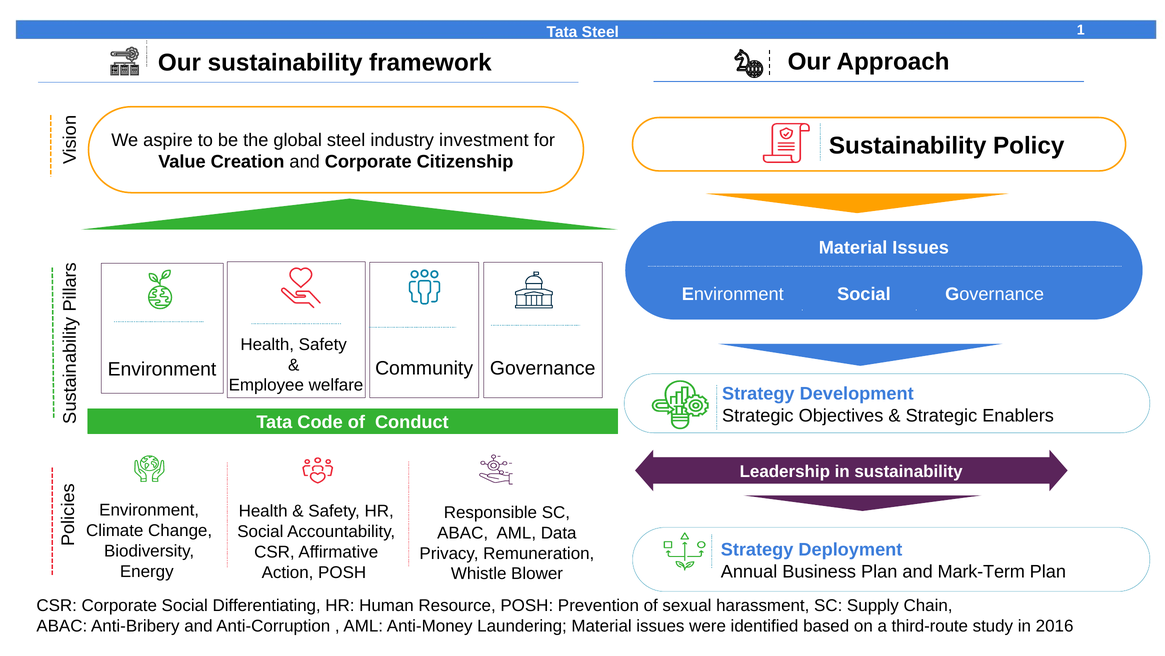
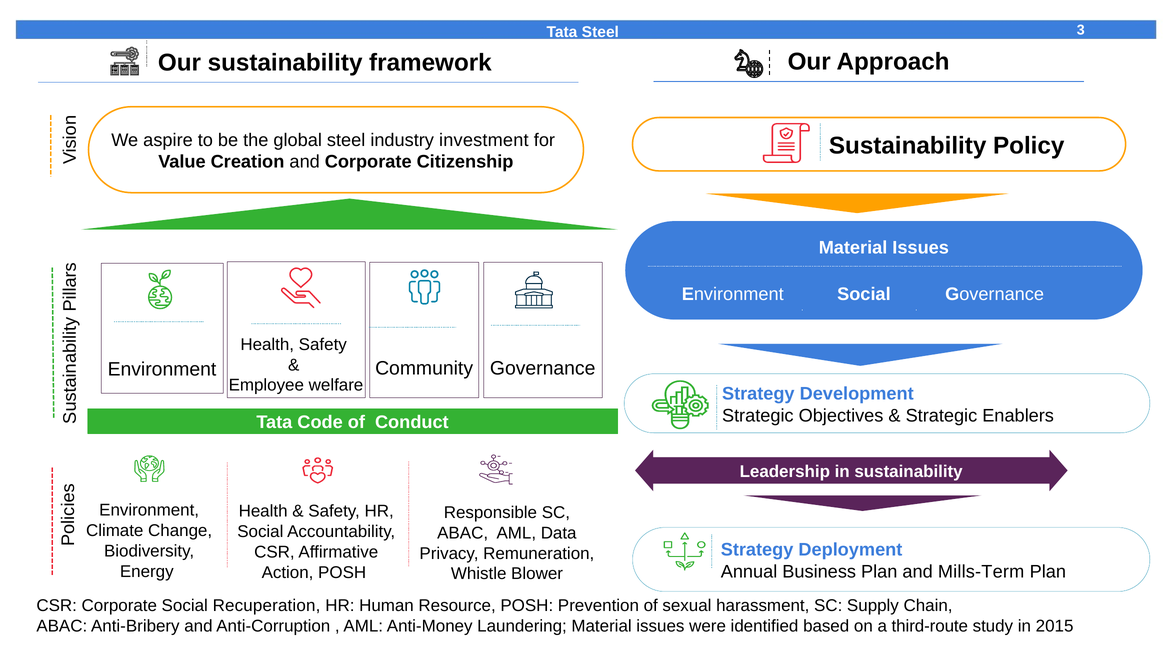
1: 1 -> 3
Mark-Term: Mark-Term -> Mills-Term
Differentiating: Differentiating -> Recuperation
2016: 2016 -> 2015
